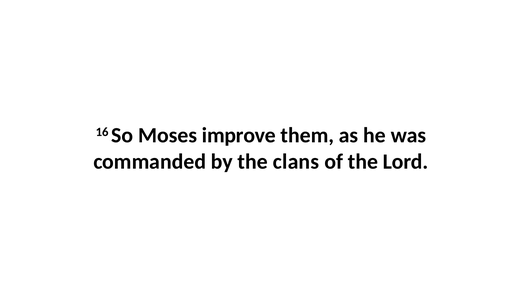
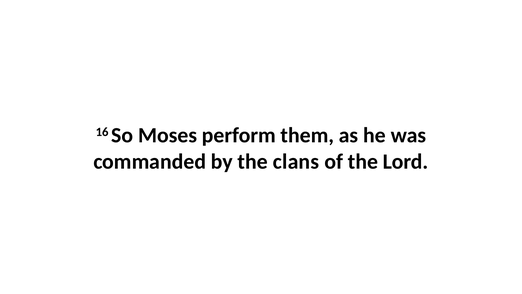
improve: improve -> perform
